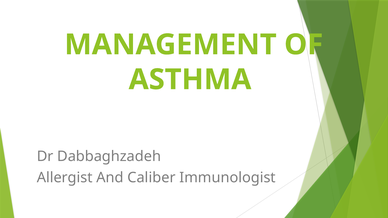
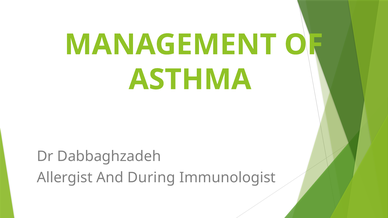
Caliber: Caliber -> During
